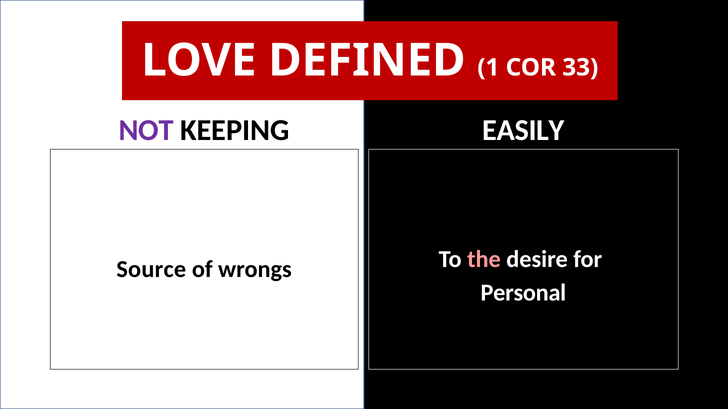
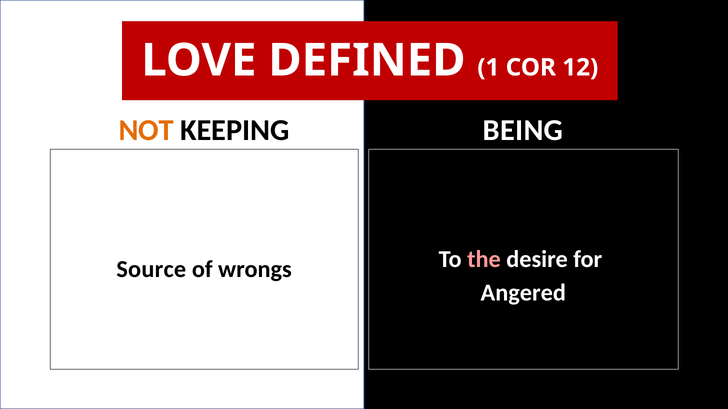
33: 33 -> 12
NOT colour: purple -> orange
EASILY: EASILY -> BEING
Personal: Personal -> Angered
